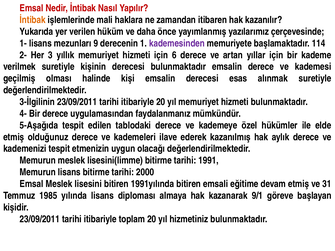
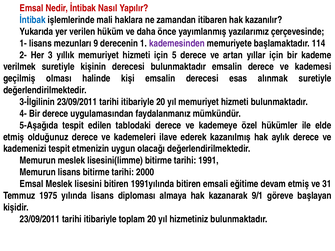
İntibak at (33, 20) colour: orange -> blue
6: 6 -> 5
1985: 1985 -> 1975
